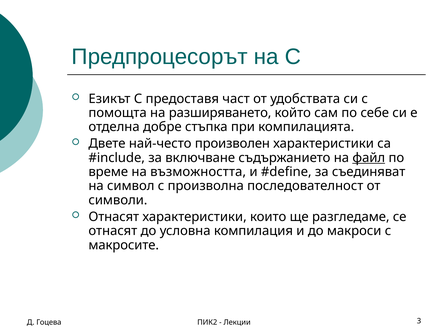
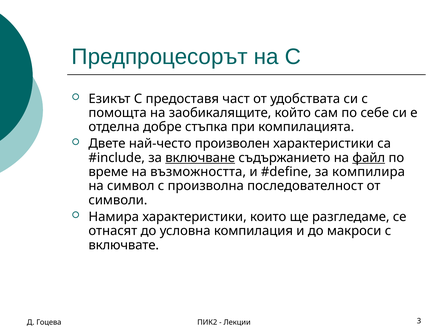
разширяването: разширяването -> заобикалящите
включване underline: none -> present
съединяват: съединяват -> компилира
Отнасят at (114, 217): Отнасят -> Намира
макросите: макросите -> включвате
